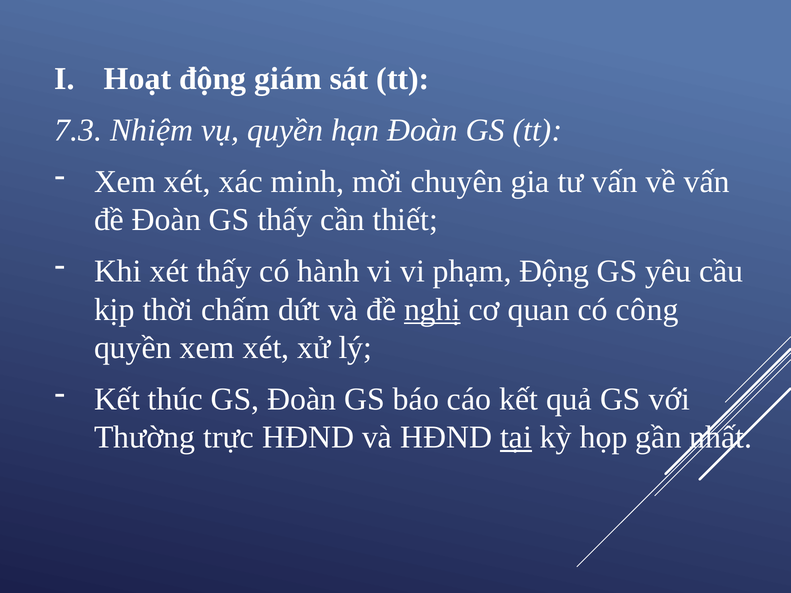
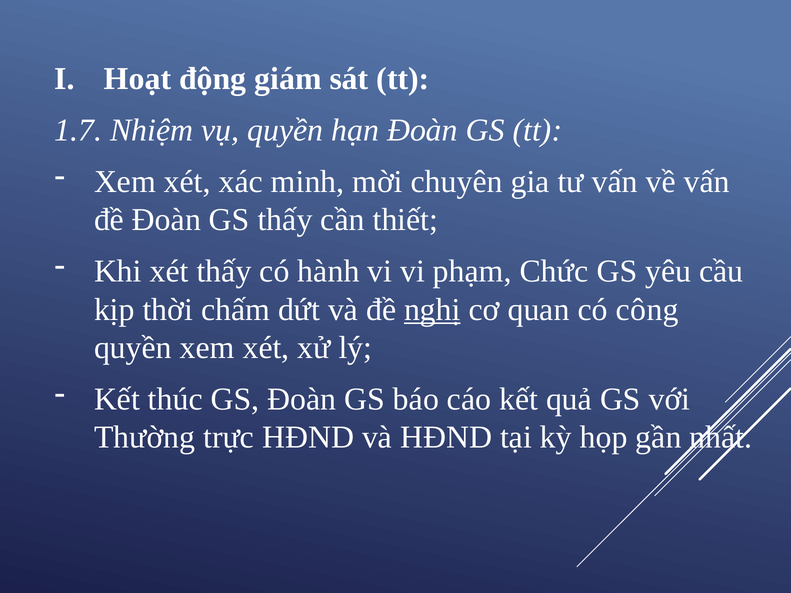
7.3: 7.3 -> 1.7
phạm Động: Động -> Chức
tại underline: present -> none
